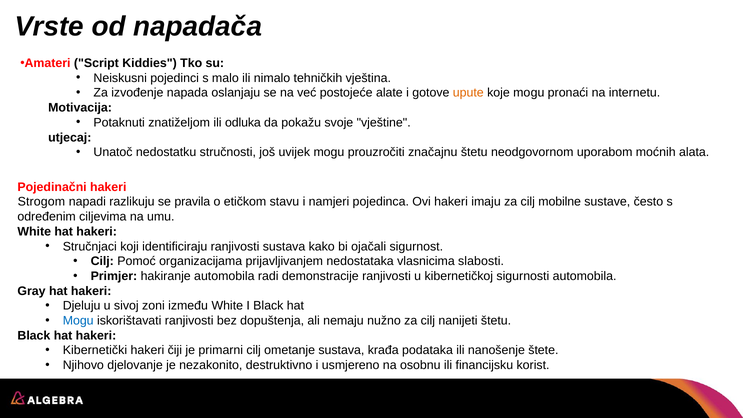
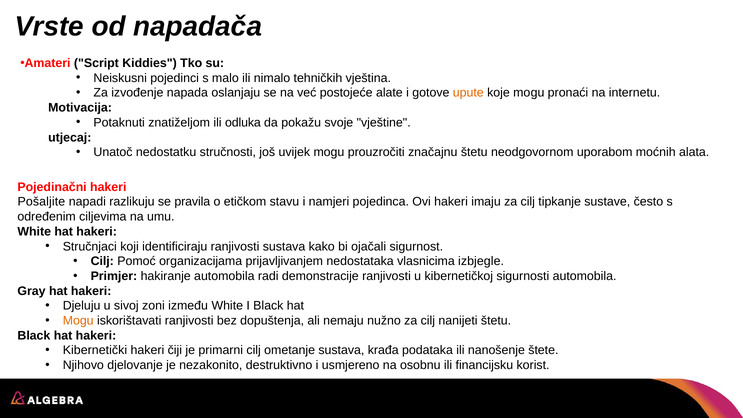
Strogom: Strogom -> Pošaljite
mobilne: mobilne -> tipkanje
slabosti: slabosti -> izbjegle
Mogu at (78, 321) colour: blue -> orange
